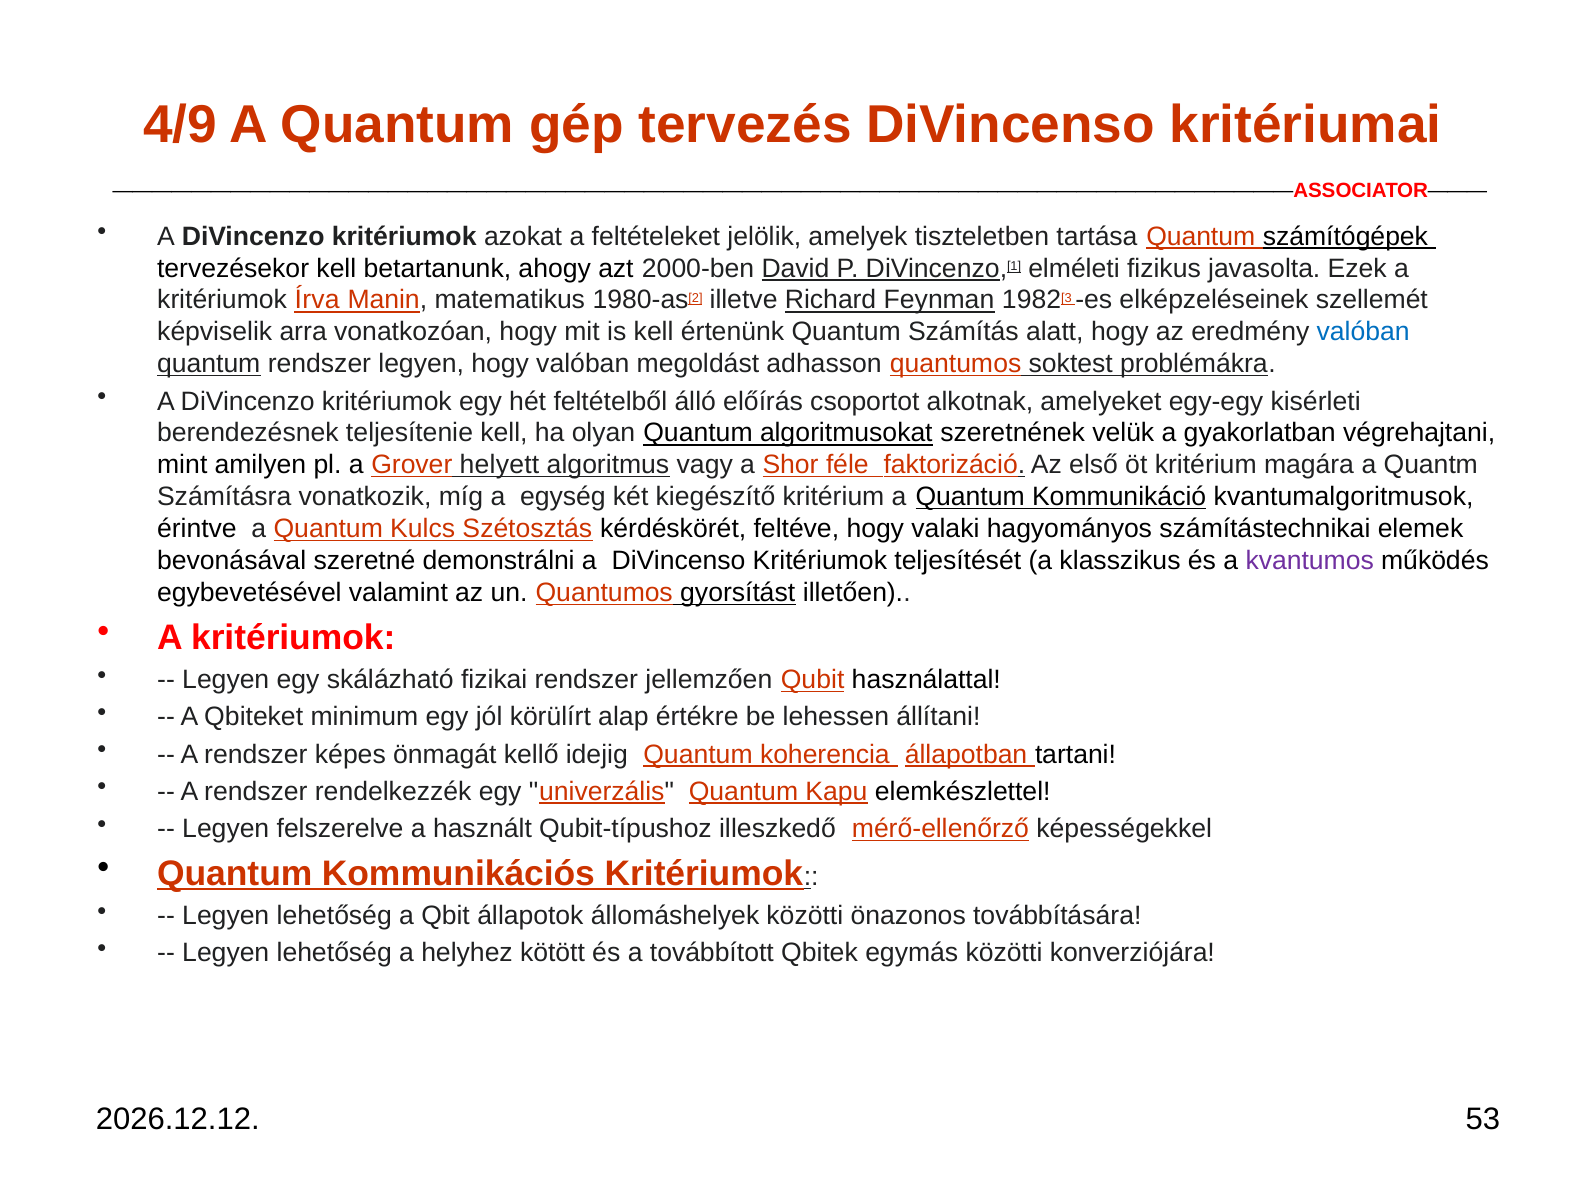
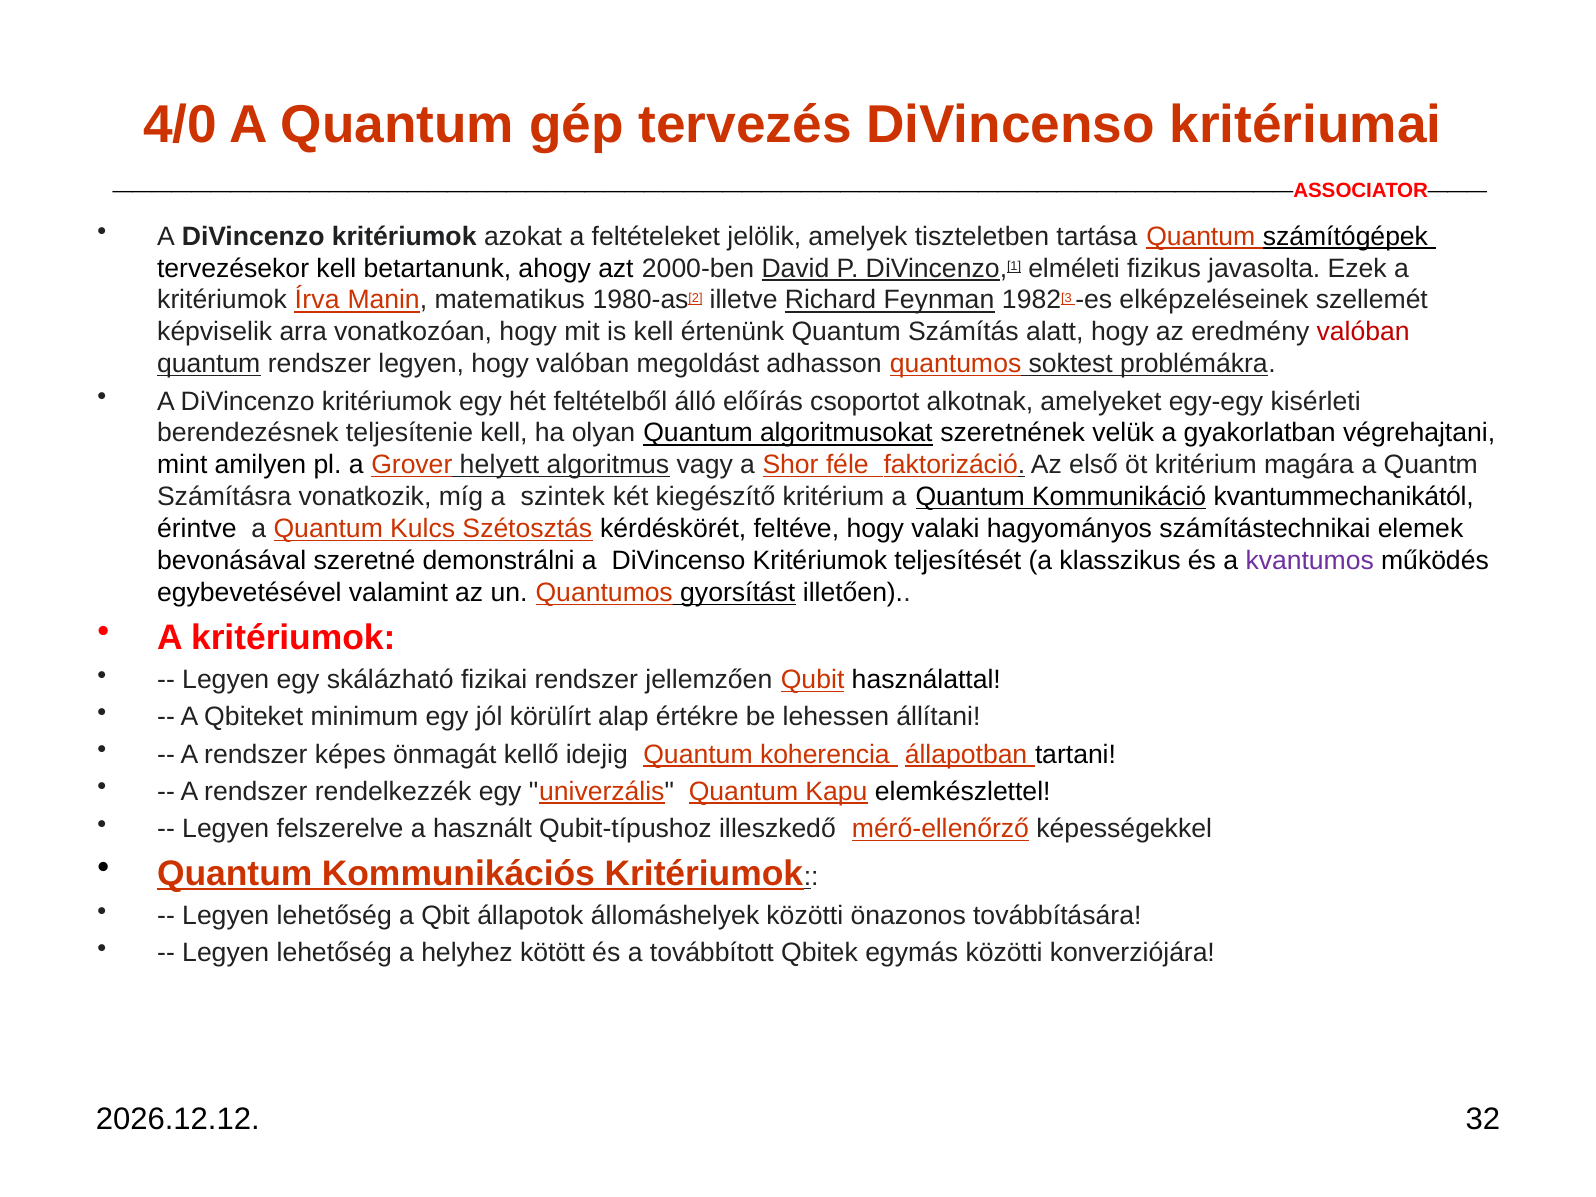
4/9: 4/9 -> 4/0
valóban at (1363, 332) colour: blue -> red
egység: egység -> szintek
kvantumalgoritmusok: kvantumalgoritmusok -> kvantummechanikától
53: 53 -> 32
